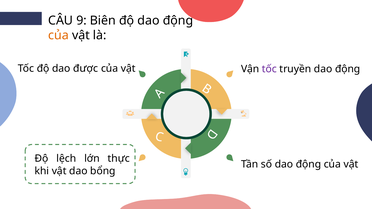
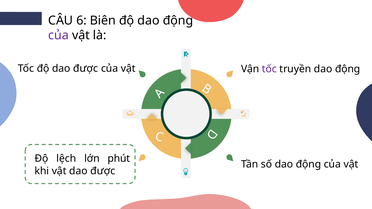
9: 9 -> 6
của at (59, 35) colour: orange -> purple
thực: thực -> phút
vật dao bổng: bổng -> được
